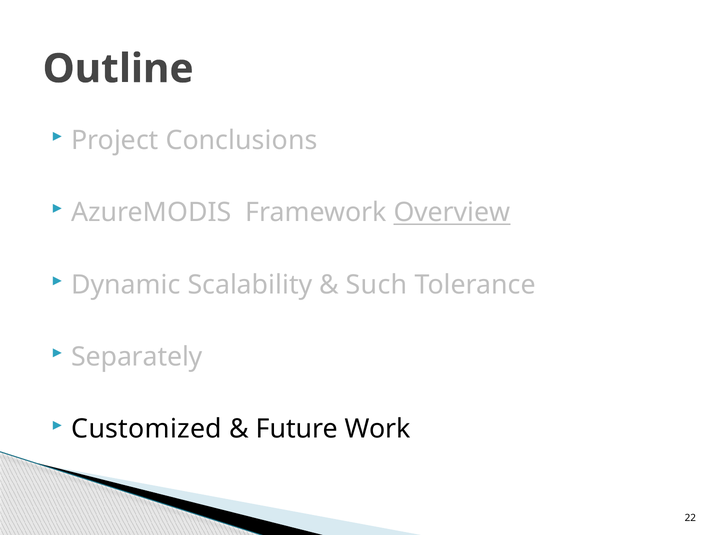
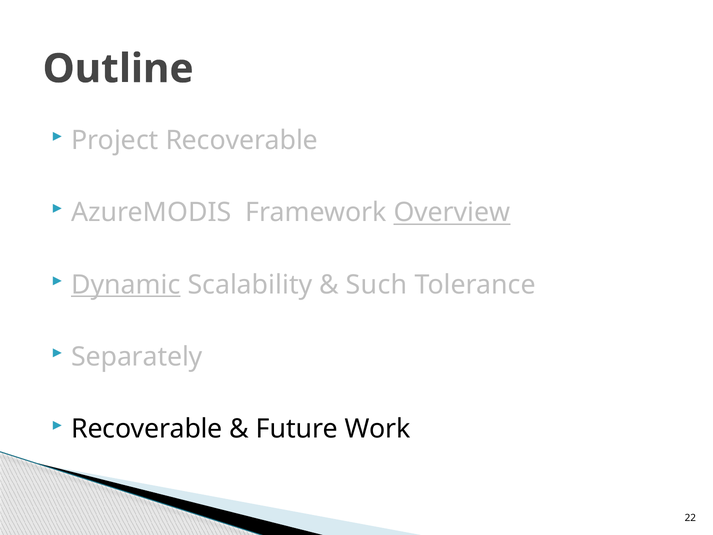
Project Conclusions: Conclusions -> Recoverable
Dynamic underline: none -> present
Customized at (147, 429): Customized -> Recoverable
